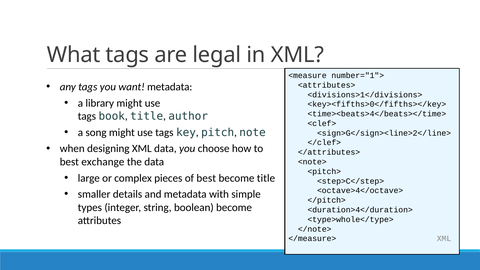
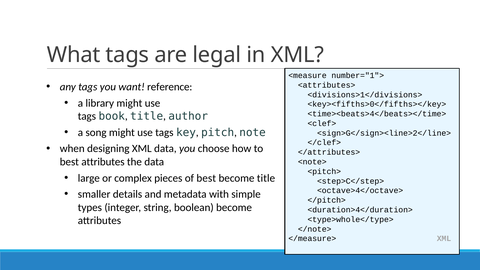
want metadata: metadata -> reference
best exchange: exchange -> attributes
